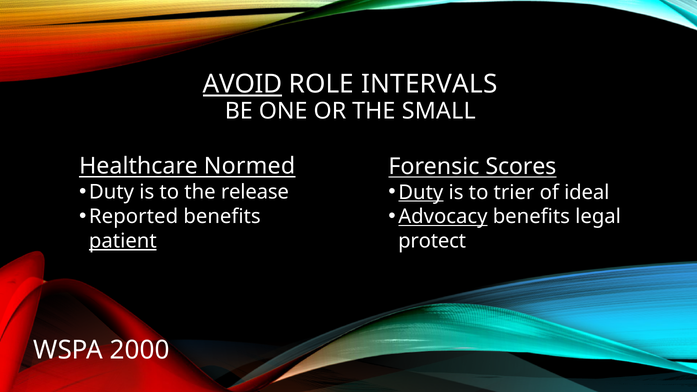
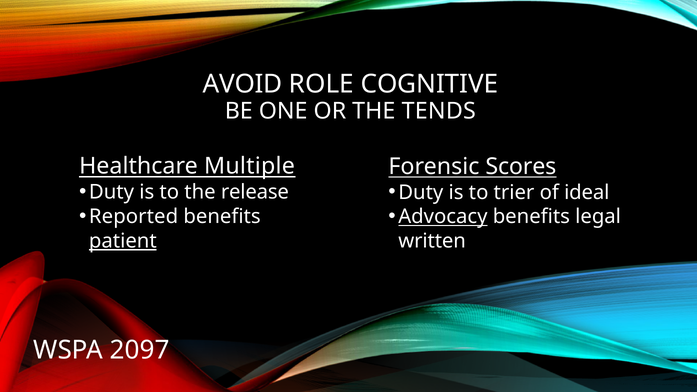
AVOID underline: present -> none
INTERVALS: INTERVALS -> COGNITIVE
SMALL: SMALL -> TENDS
Normed: Normed -> Multiple
Duty at (421, 192) underline: present -> none
protect: protect -> written
2000: 2000 -> 2097
